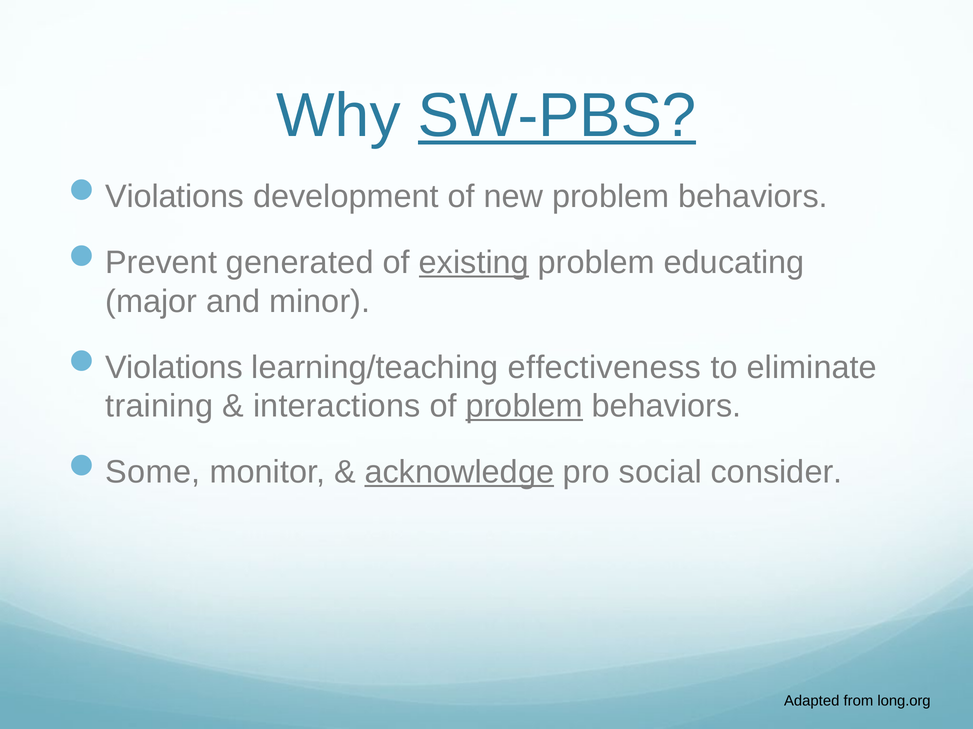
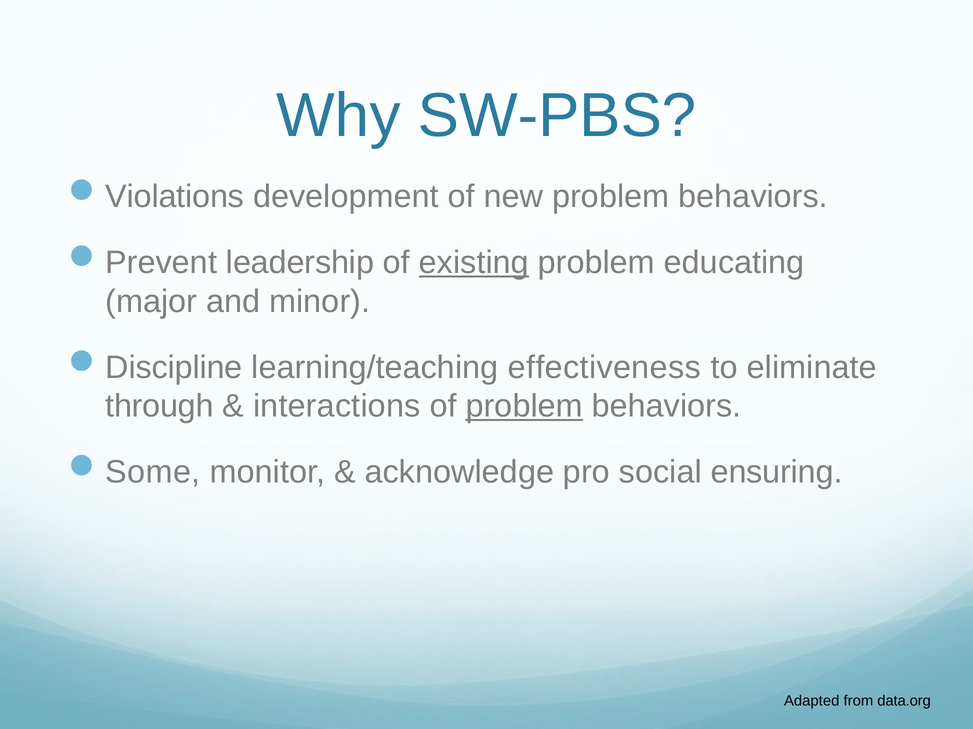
SW-PBS underline: present -> none
generated: generated -> leadership
Violations at (174, 368): Violations -> Discipline
training: training -> through
acknowledge underline: present -> none
consider: consider -> ensuring
long.org: long.org -> data.org
